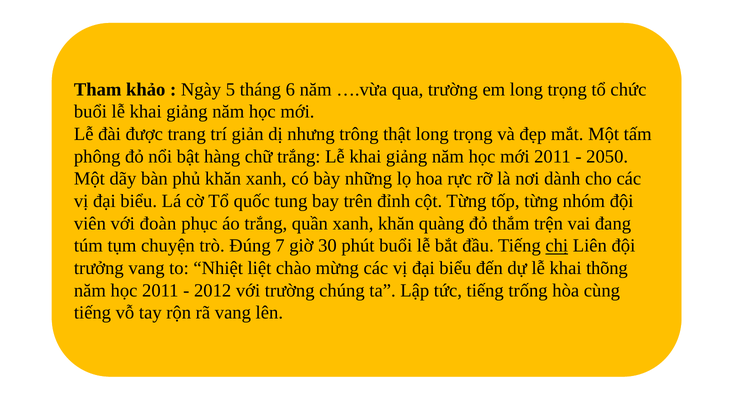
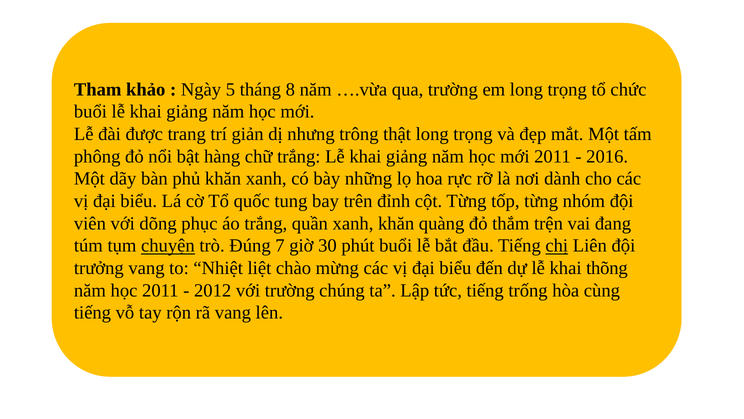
6: 6 -> 8
2050: 2050 -> 2016
đoàn: đoàn -> dõng
chuyện underline: none -> present
